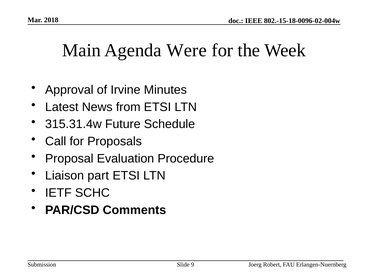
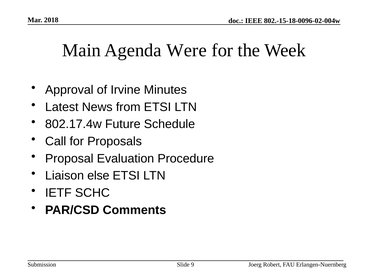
315.31.4w: 315.31.4w -> 802.17.4w
part: part -> else
